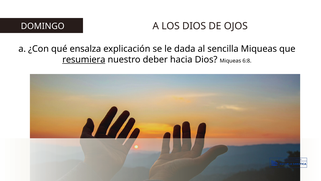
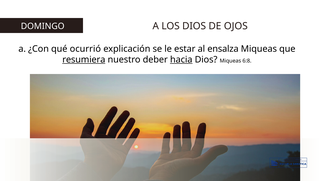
ensalza: ensalza -> ocurrió
dada: dada -> estar
sencilla: sencilla -> ensalza
hacia underline: none -> present
